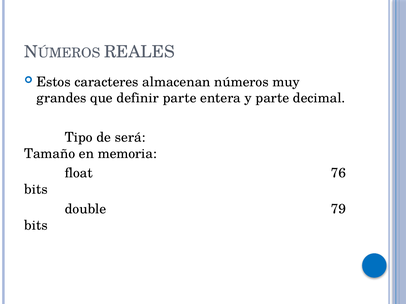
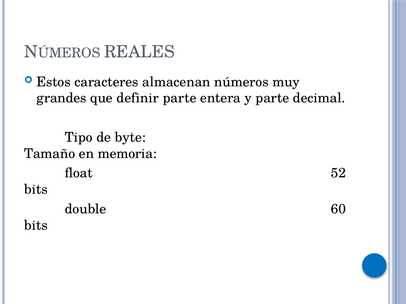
será: será -> byte
76: 76 -> 52
79: 79 -> 60
